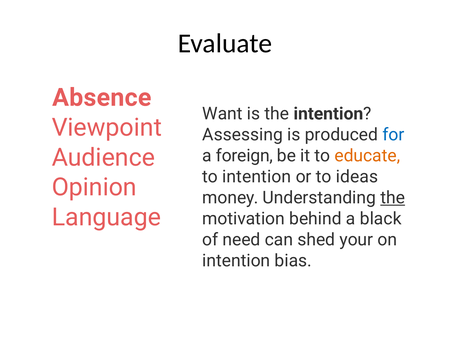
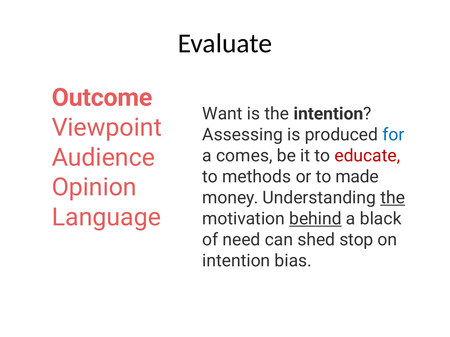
Absence: Absence -> Outcome
foreign: foreign -> comes
educate colour: orange -> red
to intention: intention -> methods
ideas: ideas -> made
behind underline: none -> present
your: your -> stop
